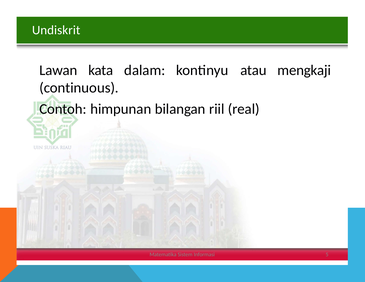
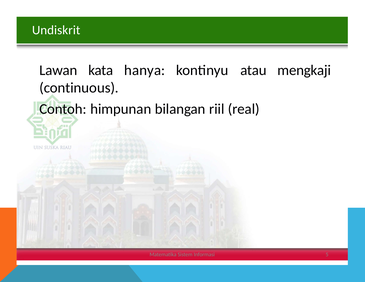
dalam: dalam -> hanya
